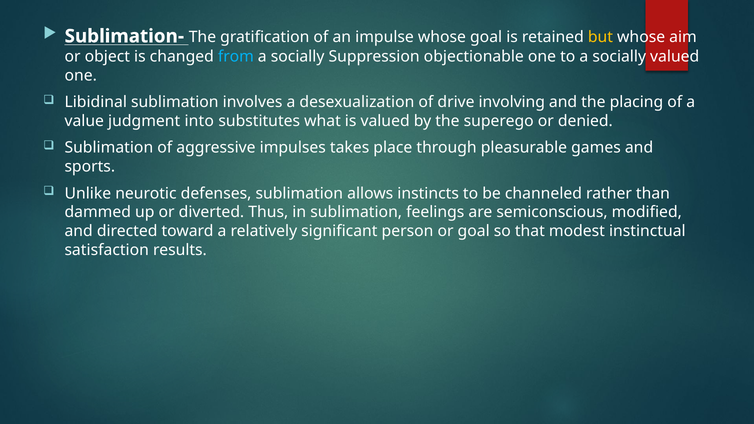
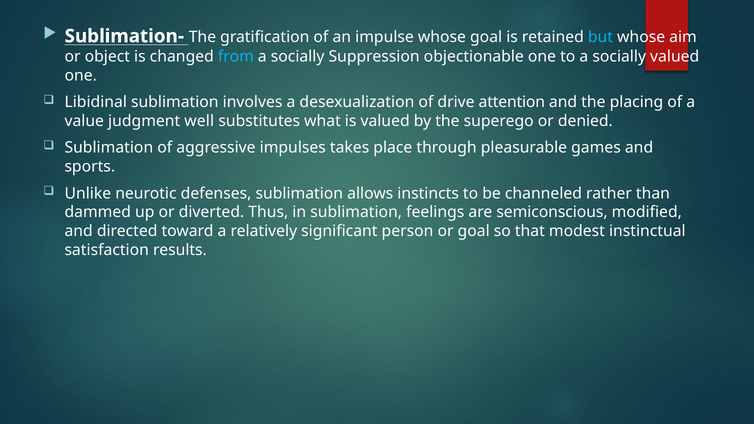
but colour: yellow -> light blue
involving: involving -> attention
into: into -> well
